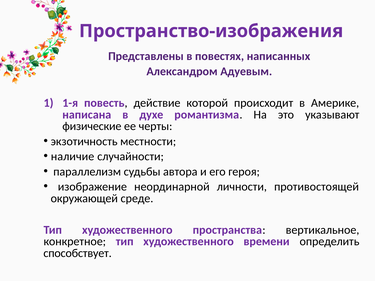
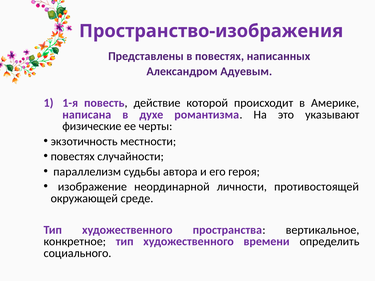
наличие at (73, 157): наличие -> повестях
способствует: способствует -> социального
